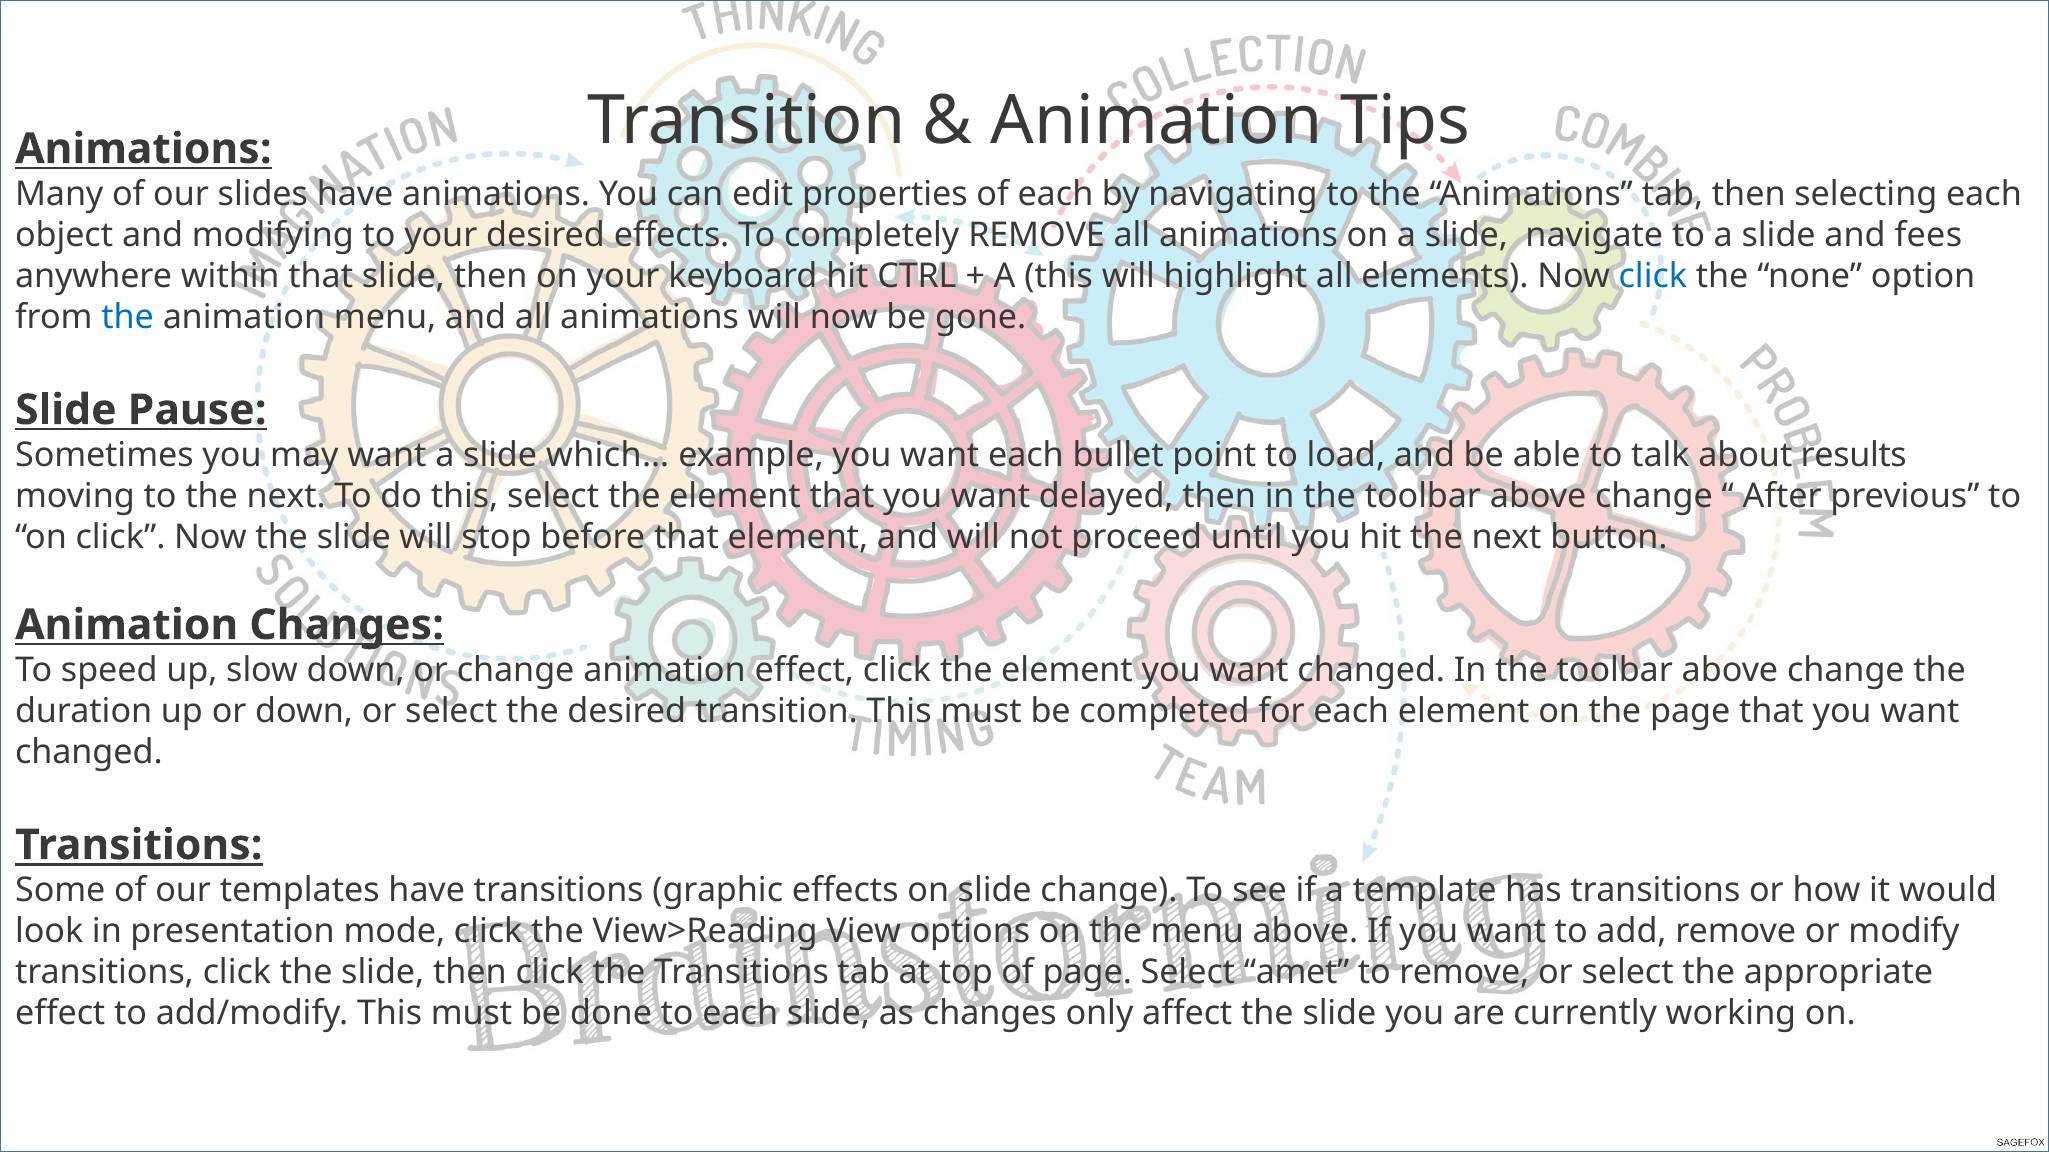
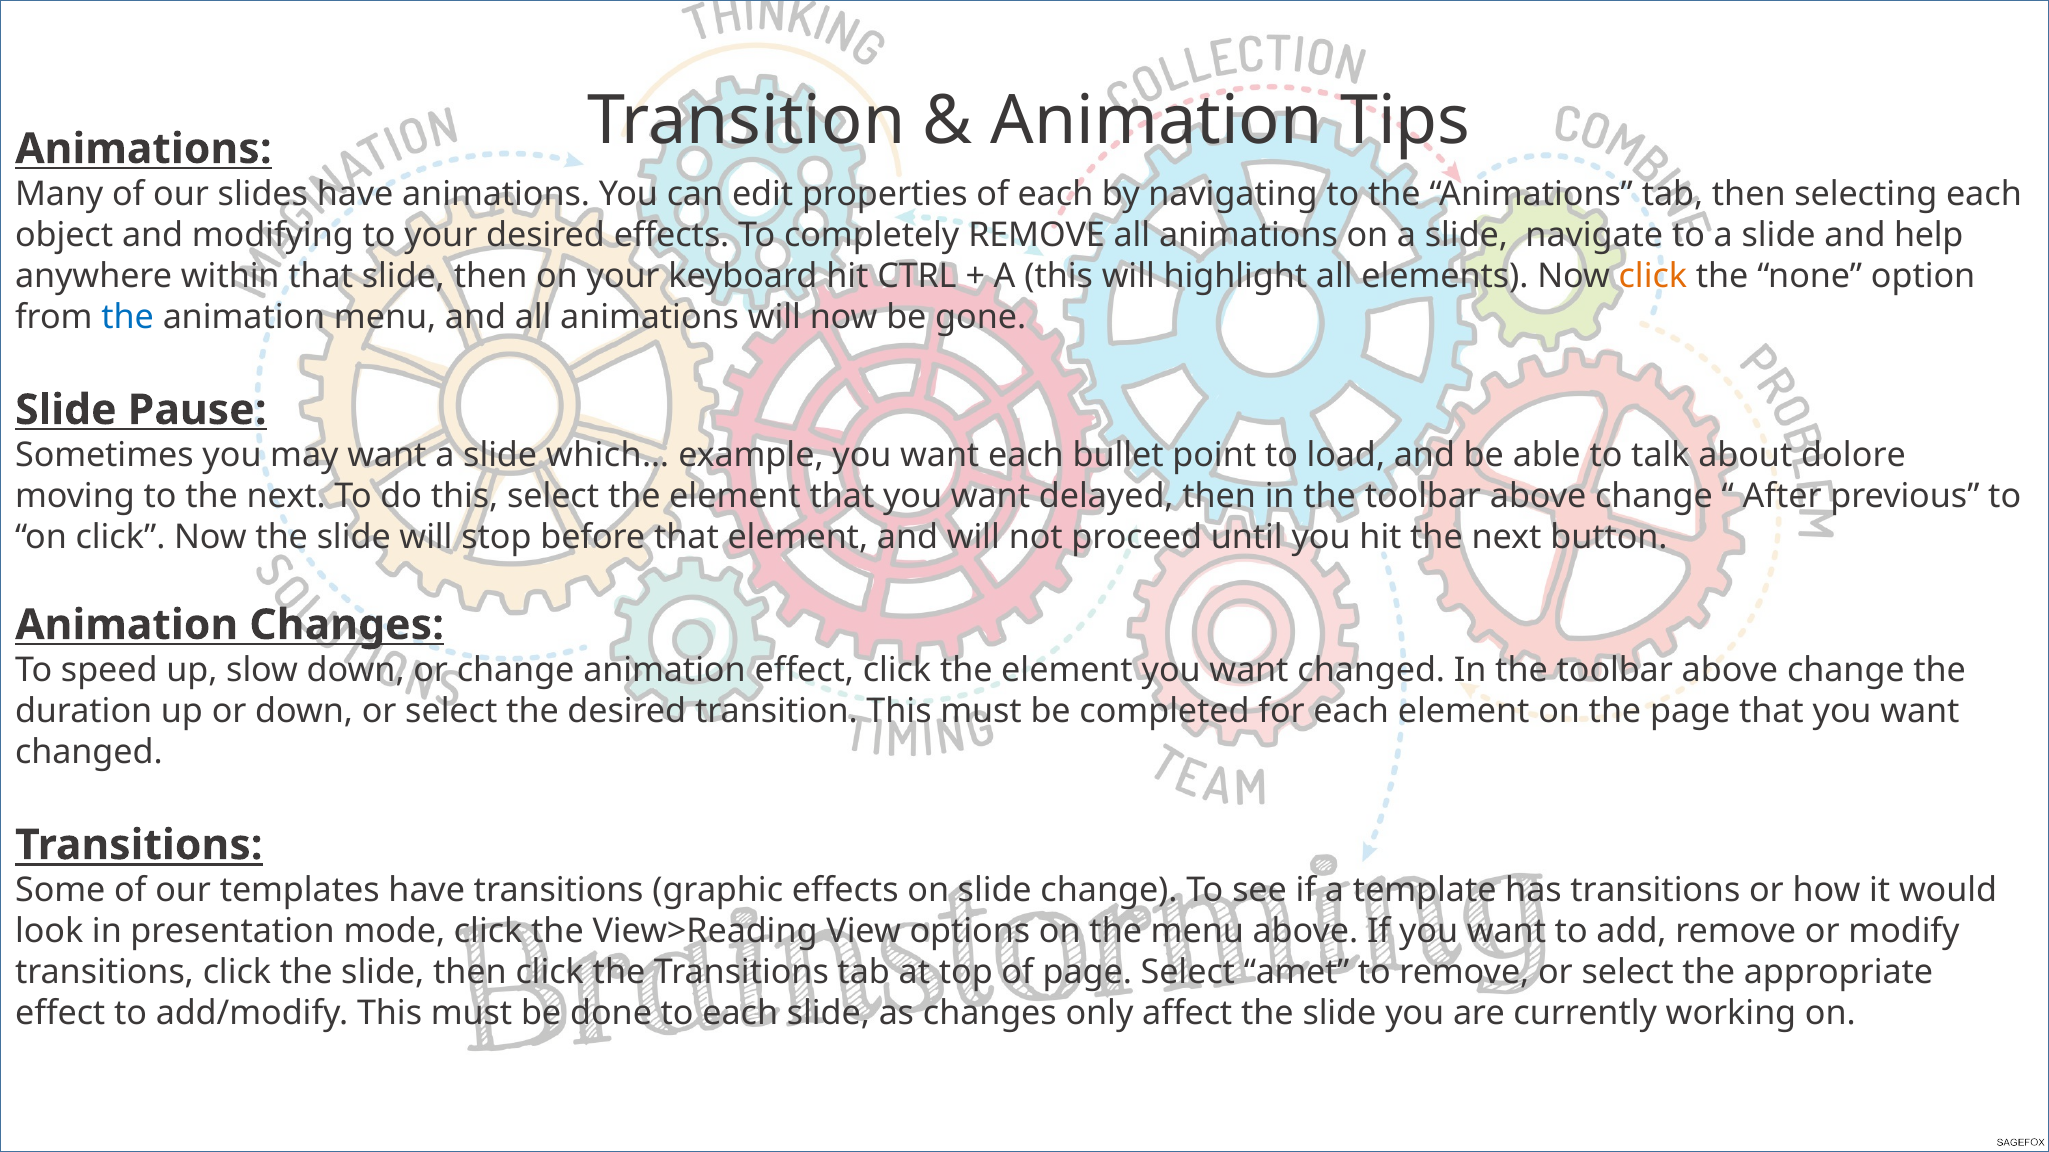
fees: fees -> help
click at (1653, 276) colour: blue -> orange
results: results -> dolore
